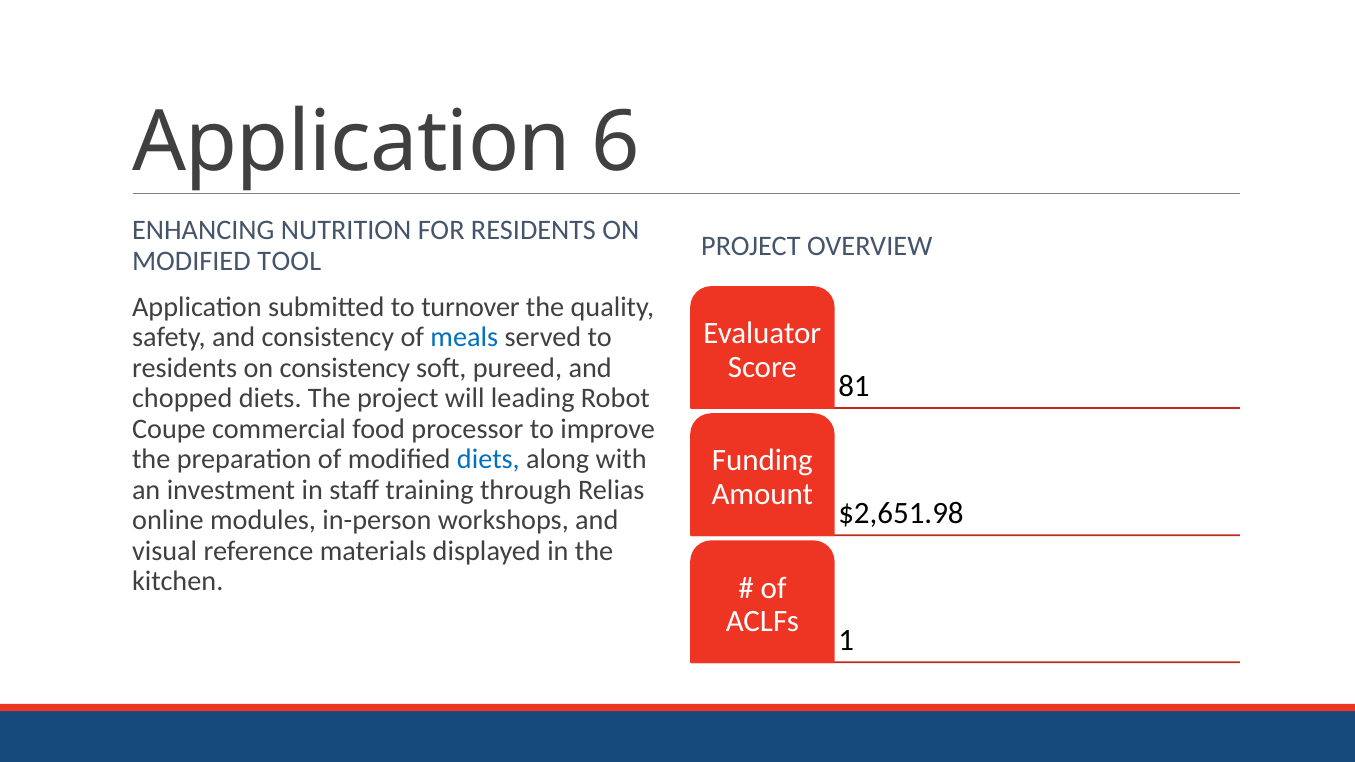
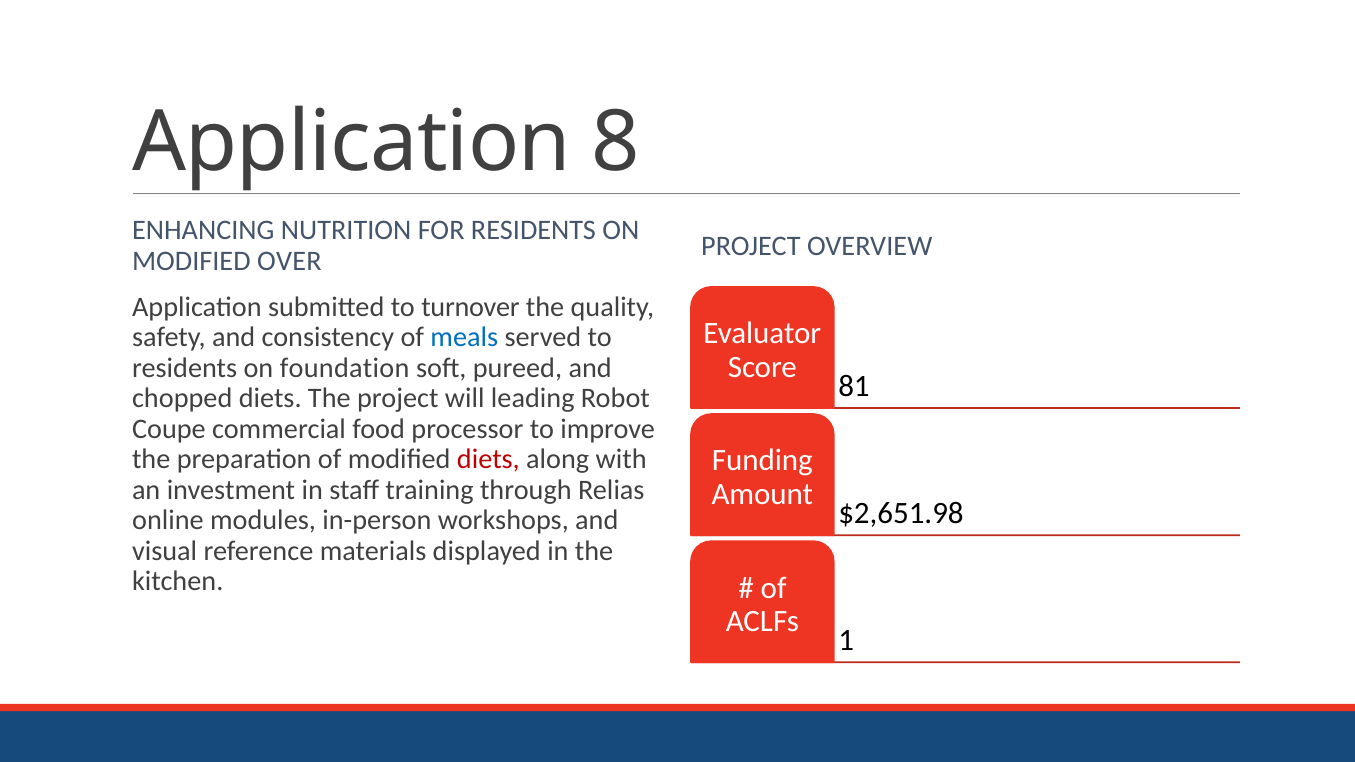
6: 6 -> 8
TOOL: TOOL -> OVER
on consistency: consistency -> foundation
diets at (488, 460) colour: blue -> red
